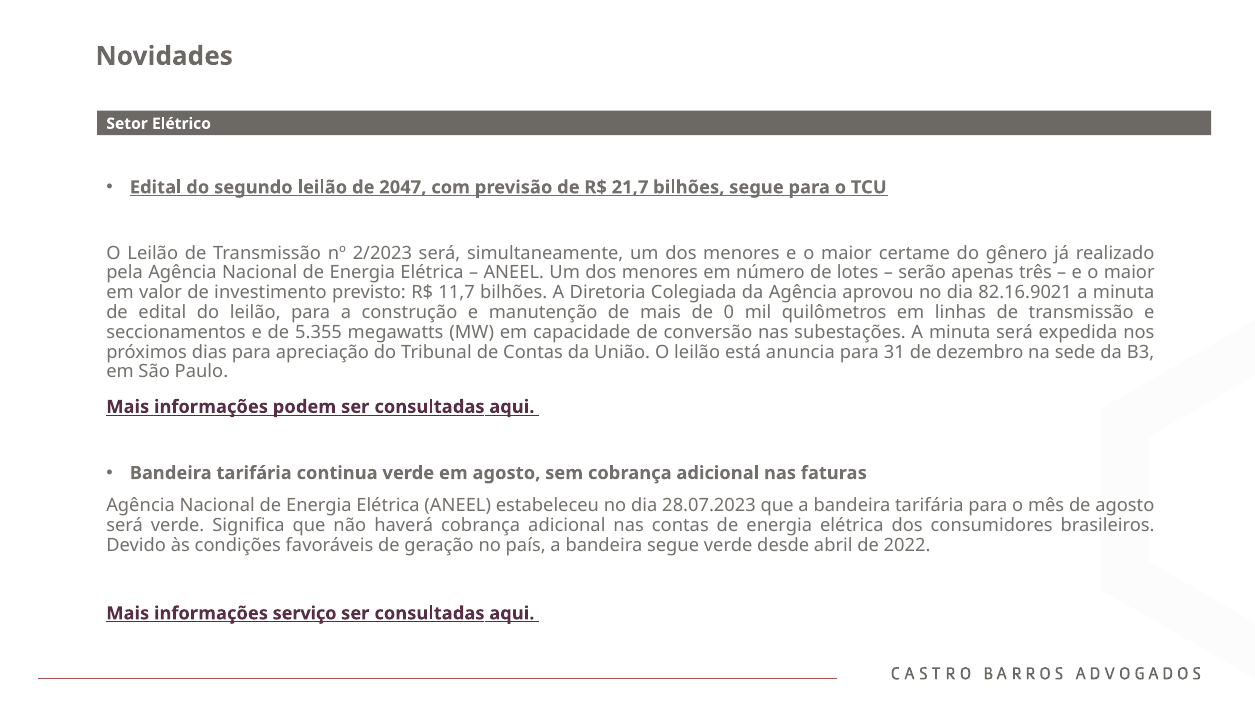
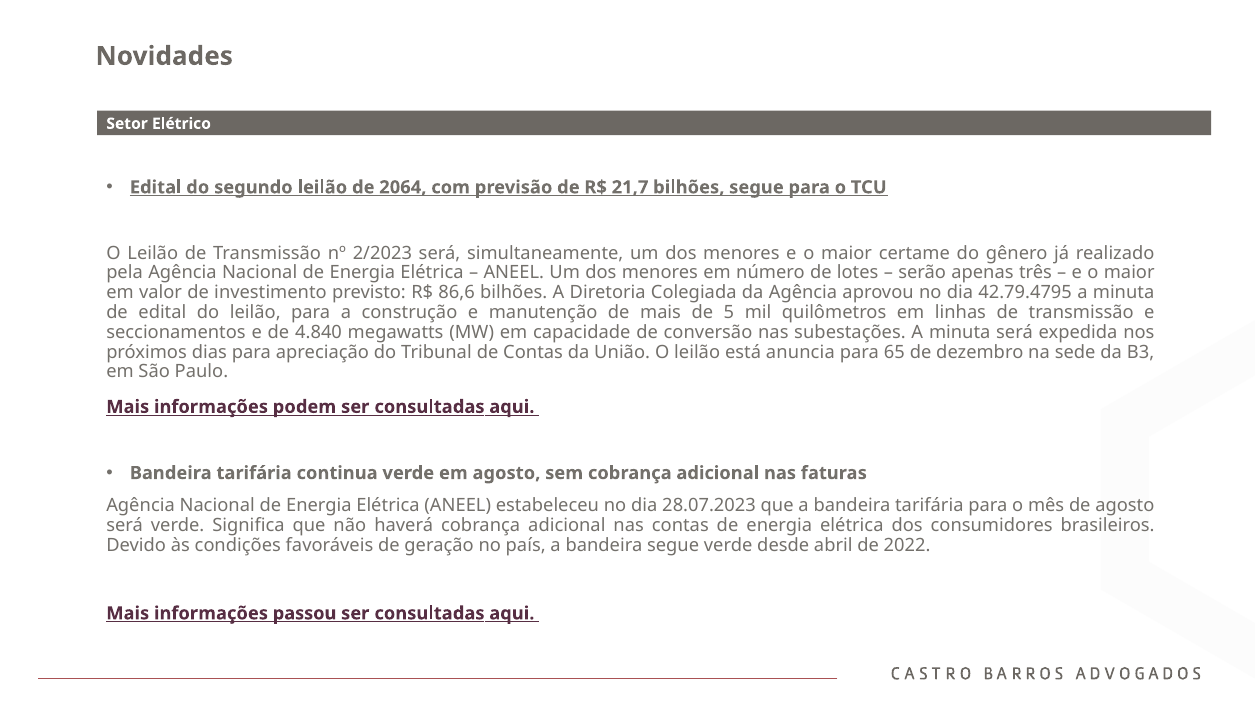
2047: 2047 -> 2064
11,7: 11,7 -> 86,6
82.16.9021: 82.16.9021 -> 42.79.4795
0: 0 -> 5
5.355: 5.355 -> 4.840
31: 31 -> 65
serviço: serviço -> passou
